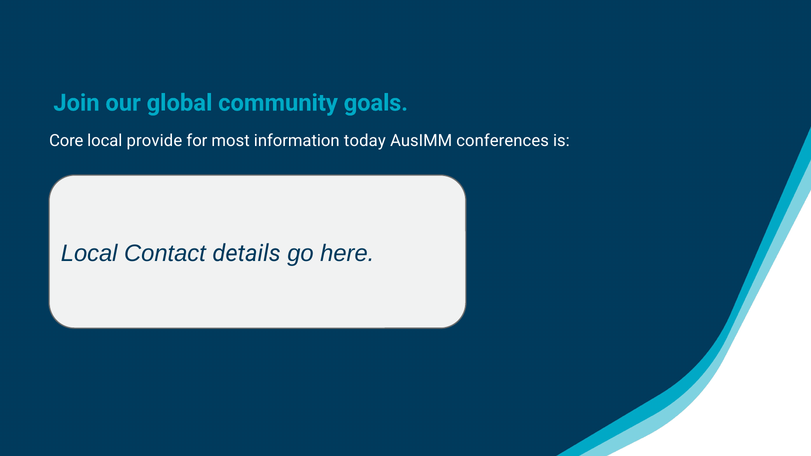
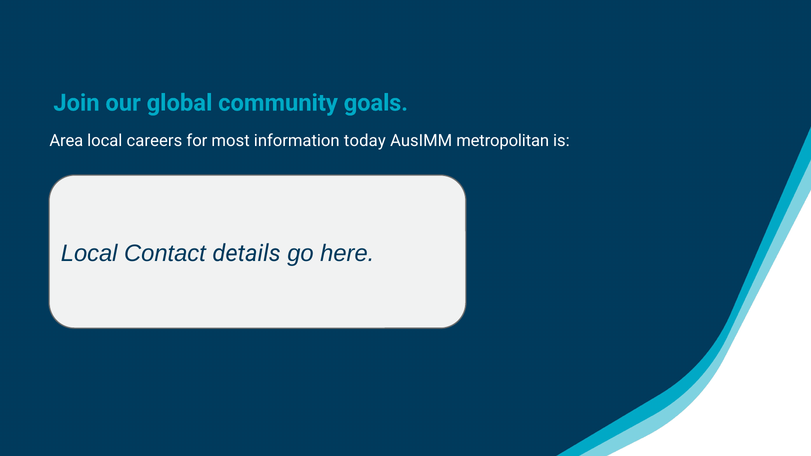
Core: Core -> Area
provide: provide -> careers
conferences: conferences -> metropolitan
